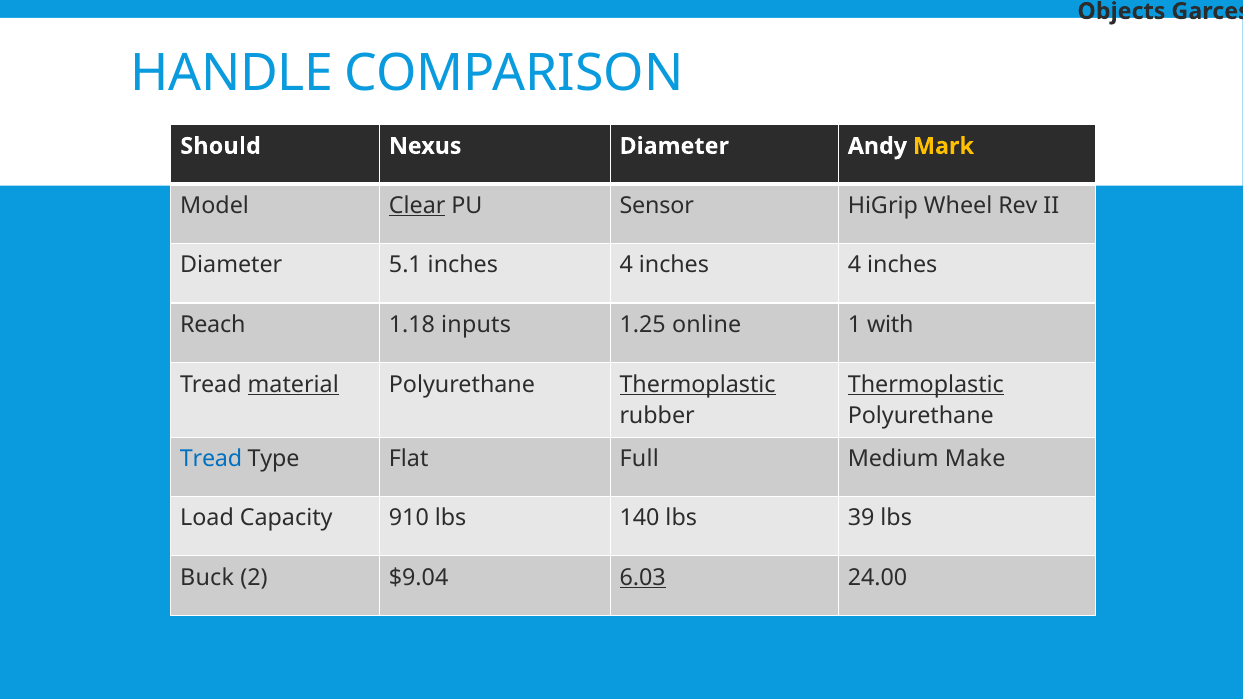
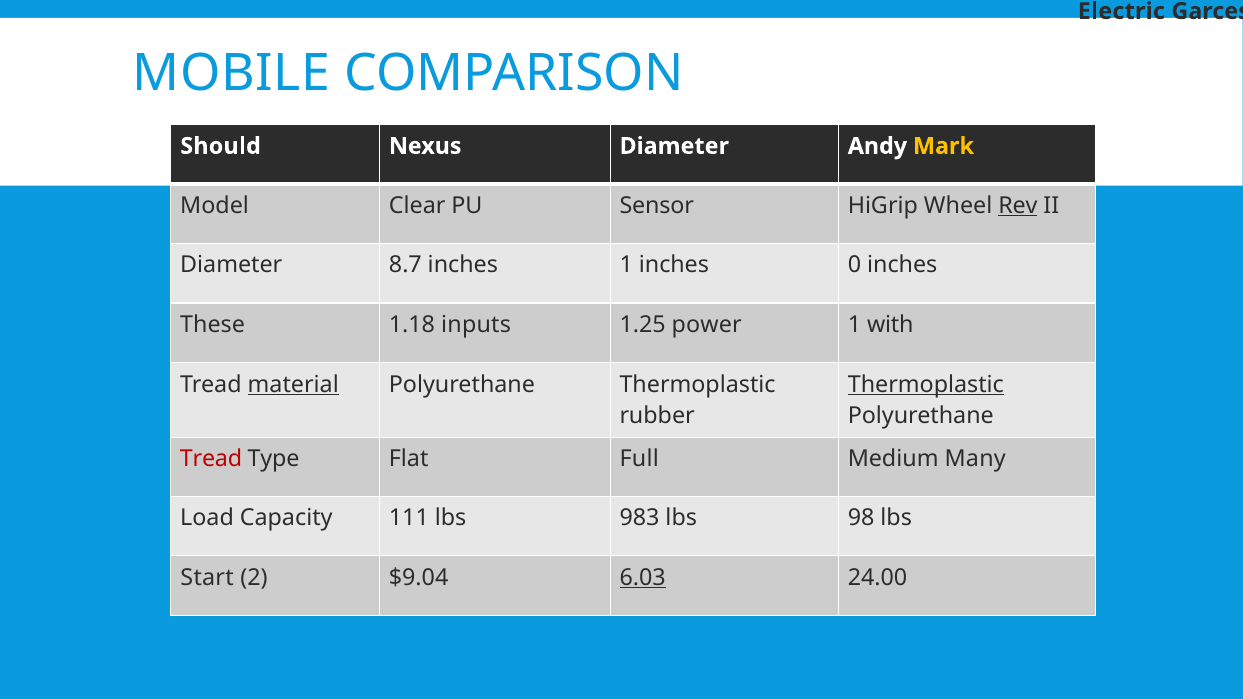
Objects: Objects -> Electric
HANDLE: HANDLE -> MOBILE
Clear underline: present -> none
Rev underline: none -> present
5.1: 5.1 -> 8.7
4 at (626, 265): 4 -> 1
4 at (854, 265): 4 -> 0
Reach: Reach -> These
online: online -> power
Thermoplastic at (698, 385) underline: present -> none
Tread at (211, 459) colour: blue -> red
Make: Make -> Many
910: 910 -> 111
140: 140 -> 983
39: 39 -> 98
Buck: Buck -> Start
